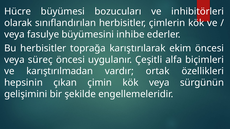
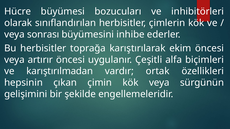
fasulye: fasulye -> sonrası
süreç: süreç -> artırır
